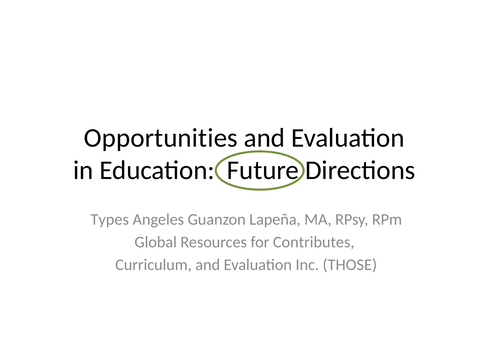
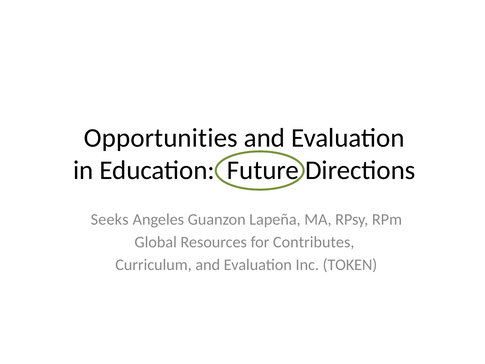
Types: Types -> Seeks
THOSE: THOSE -> TOKEN
